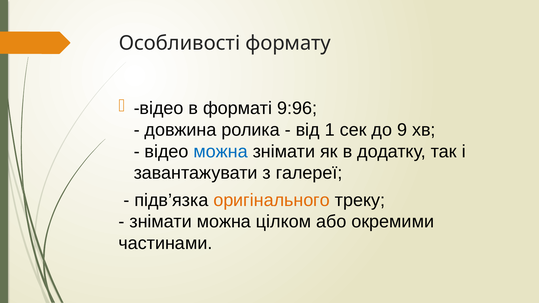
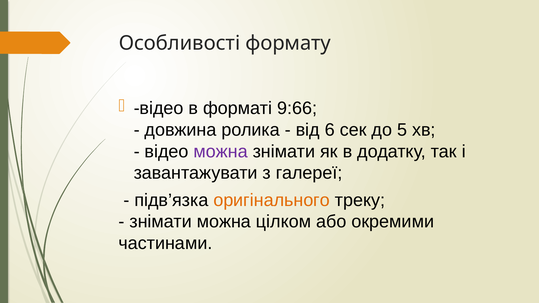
9:96: 9:96 -> 9:66
1: 1 -> 6
9: 9 -> 5
можна at (221, 152) colour: blue -> purple
